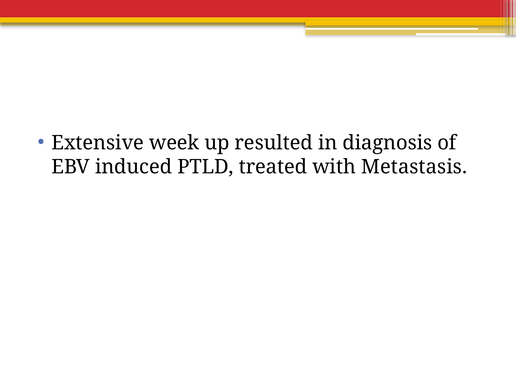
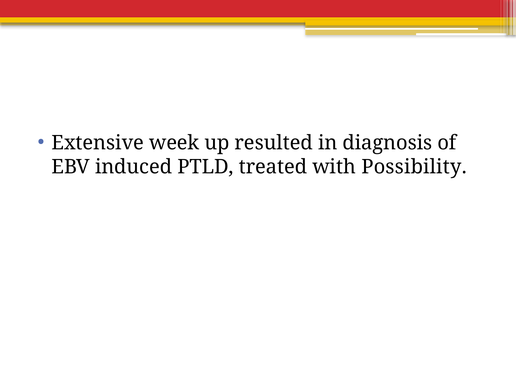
Metastasis: Metastasis -> Possibility
